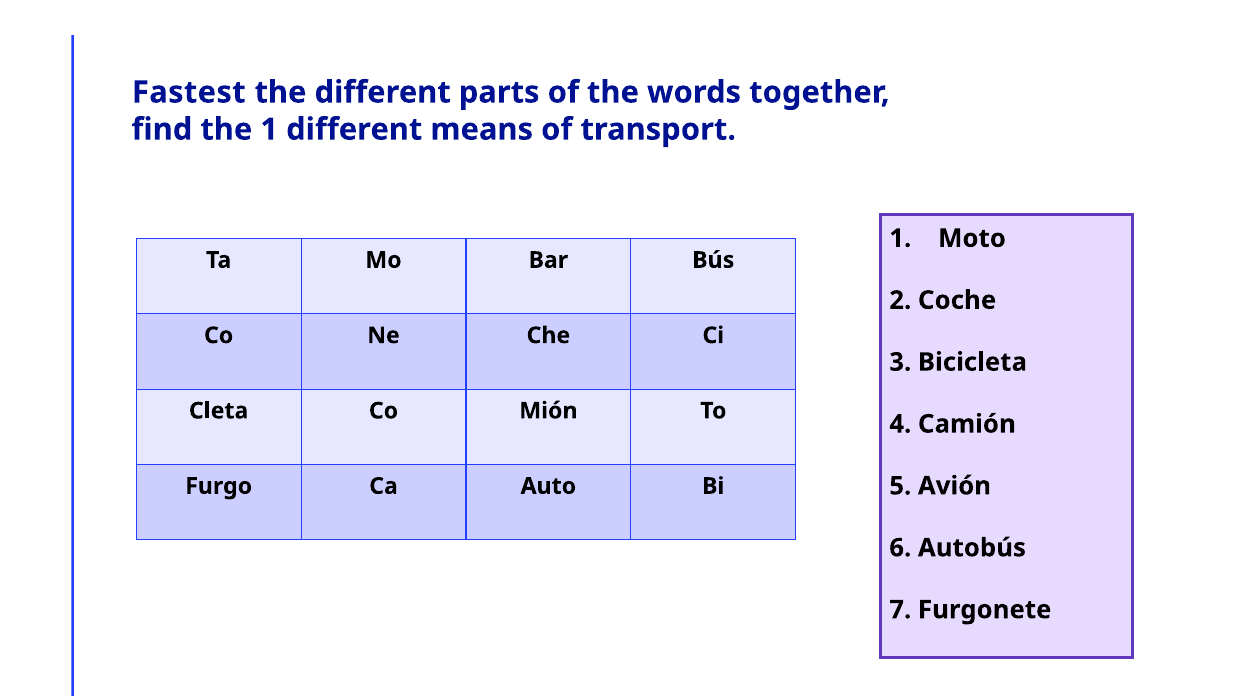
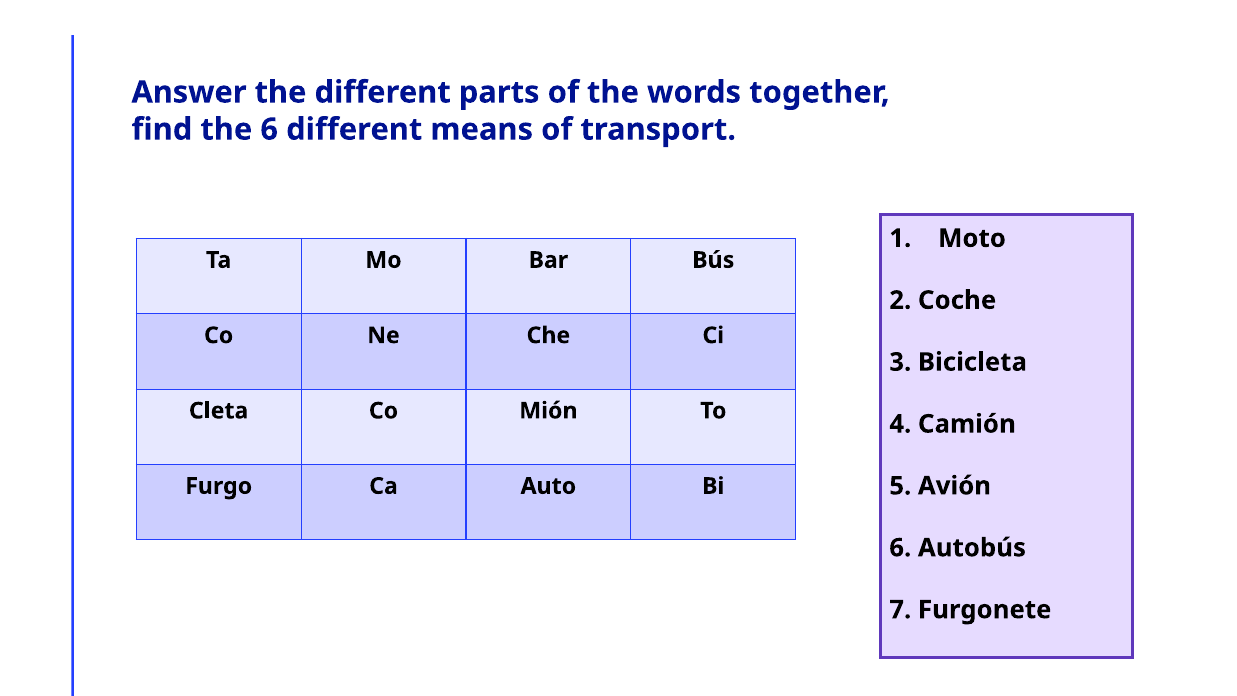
Fastest: Fastest -> Answer
the 1: 1 -> 6
